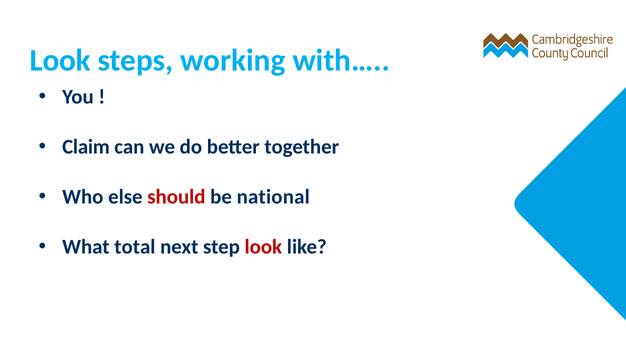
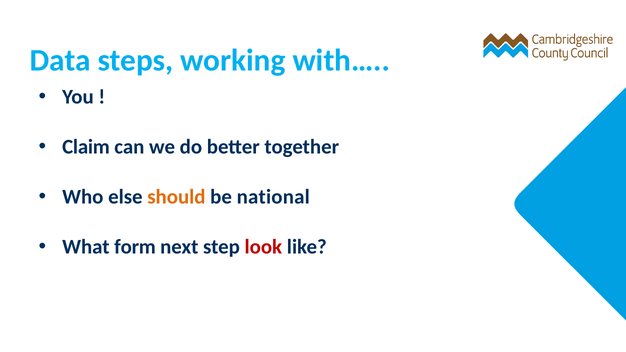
Look at (60, 60): Look -> Data
should colour: red -> orange
total: total -> form
